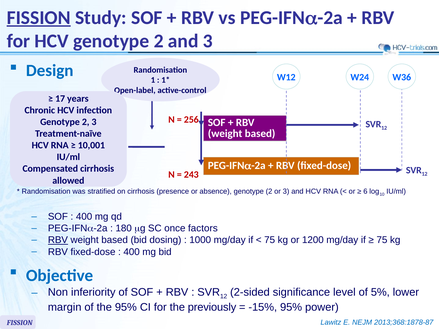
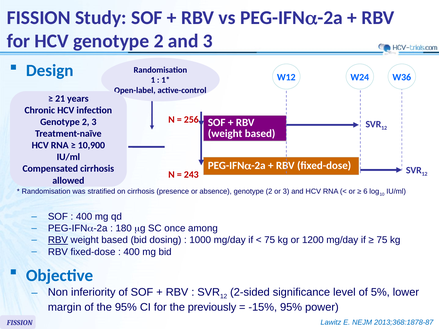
FISSION at (39, 18) underline: present -> none
17: 17 -> 21
10,001: 10,001 -> 10,900
factors: factors -> among
